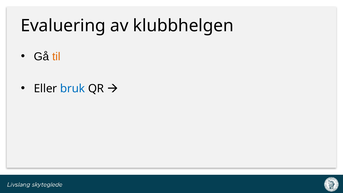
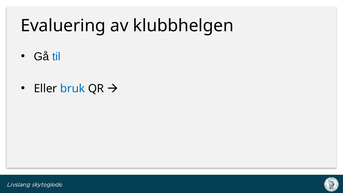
til colour: orange -> blue
